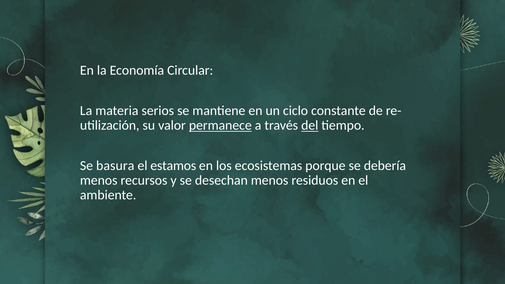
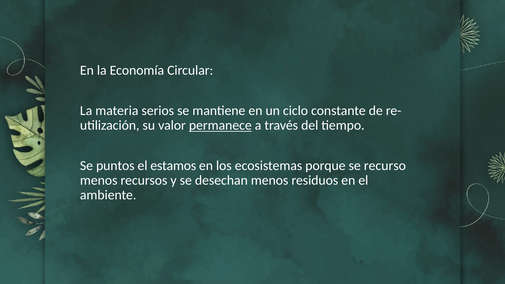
del underline: present -> none
basura: basura -> puntos
debería: debería -> recurso
